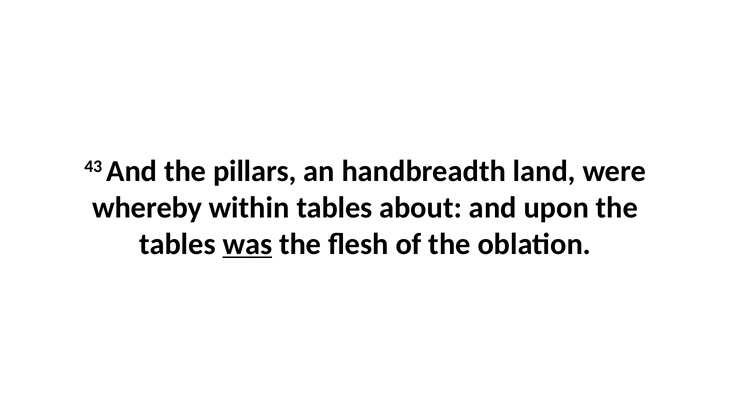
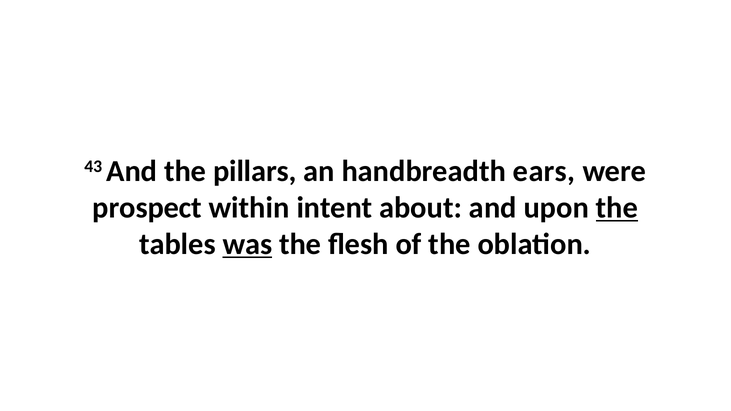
land: land -> ears
whereby: whereby -> prospect
within tables: tables -> intent
the at (617, 208) underline: none -> present
